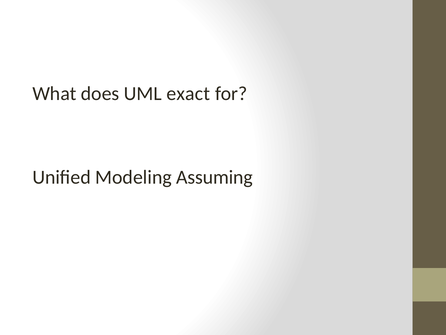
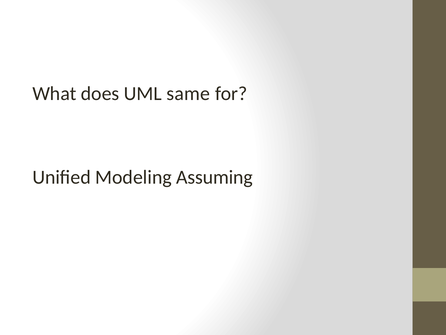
exact: exact -> same
